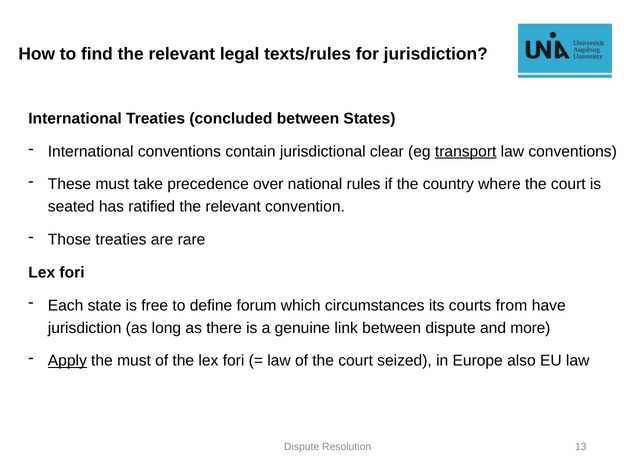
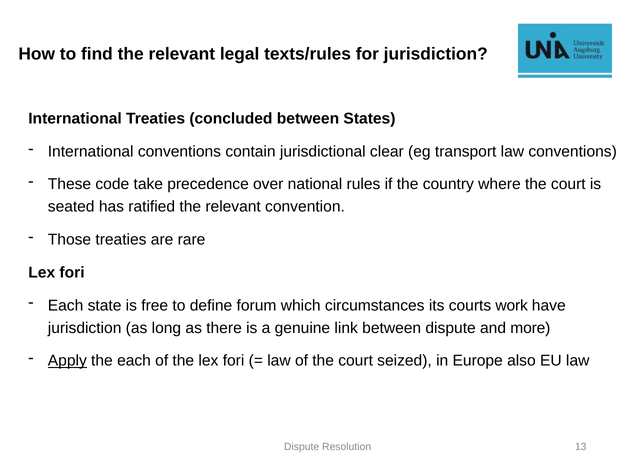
transport underline: present -> none
These must: must -> code
from: from -> work
the must: must -> each
